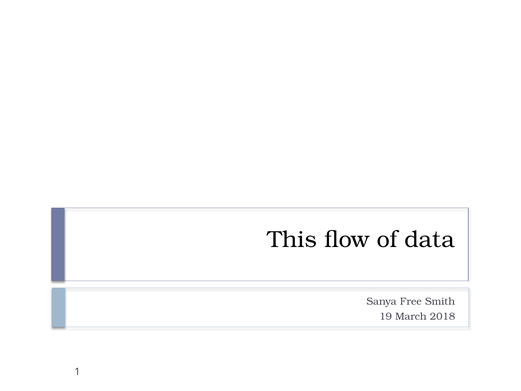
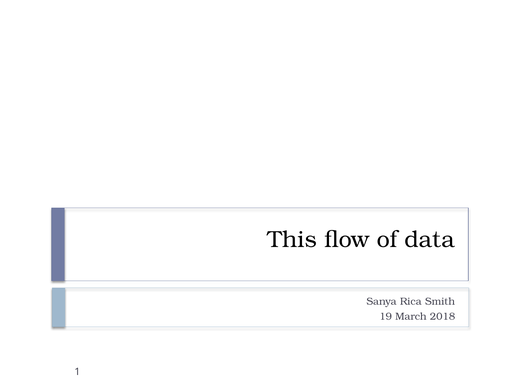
Free: Free -> Rica
